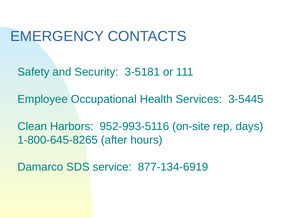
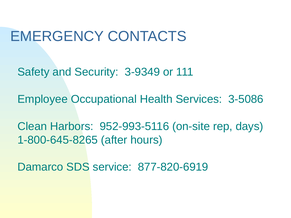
3-5181: 3-5181 -> 3-9349
3-5445: 3-5445 -> 3-5086
877-134-6919: 877-134-6919 -> 877-820-6919
